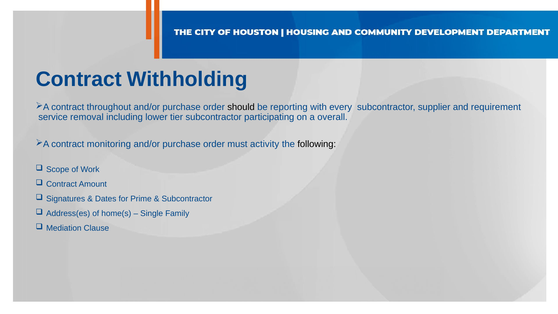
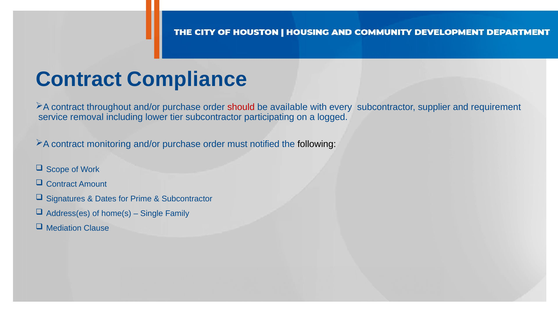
Withholding: Withholding -> Compliance
should colour: black -> red
reporting: reporting -> available
overall: overall -> logged
activity: activity -> notified
